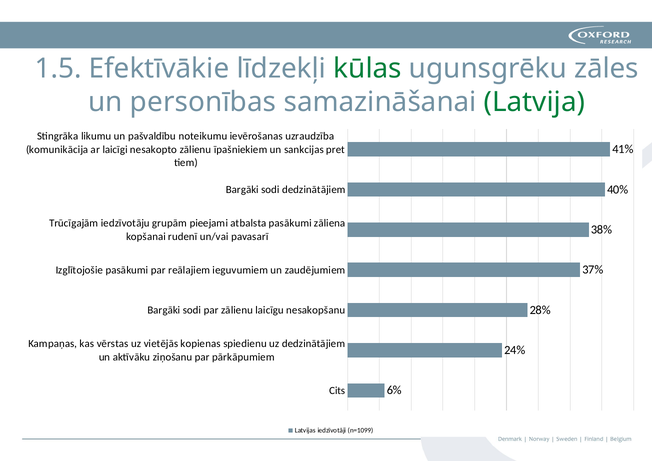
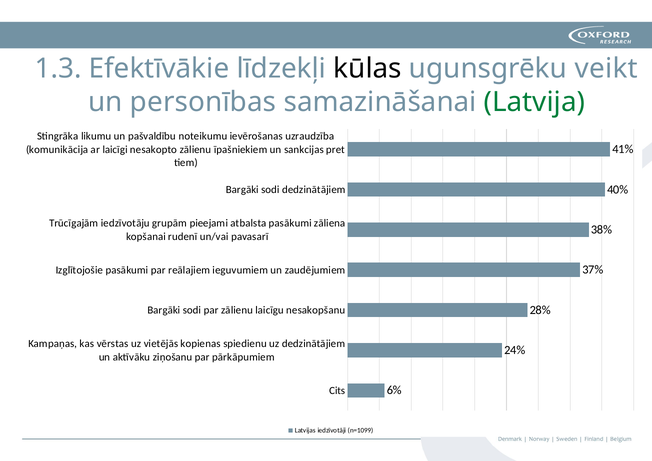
1.5: 1.5 -> 1.3
kūlas colour: green -> black
zāles: zāles -> veikt
